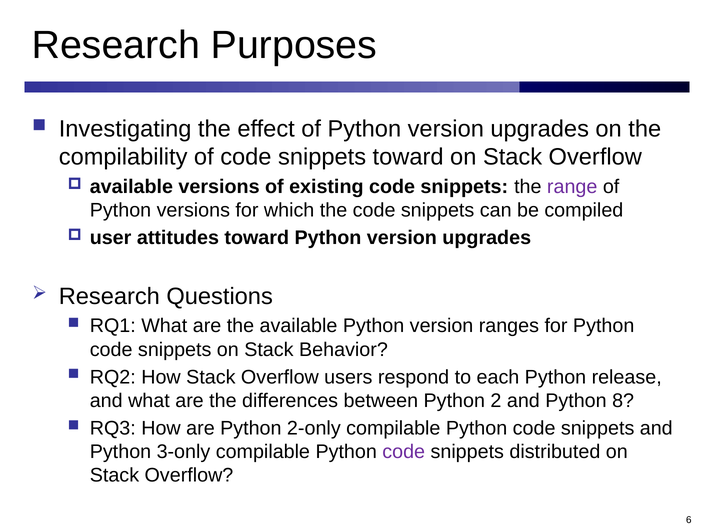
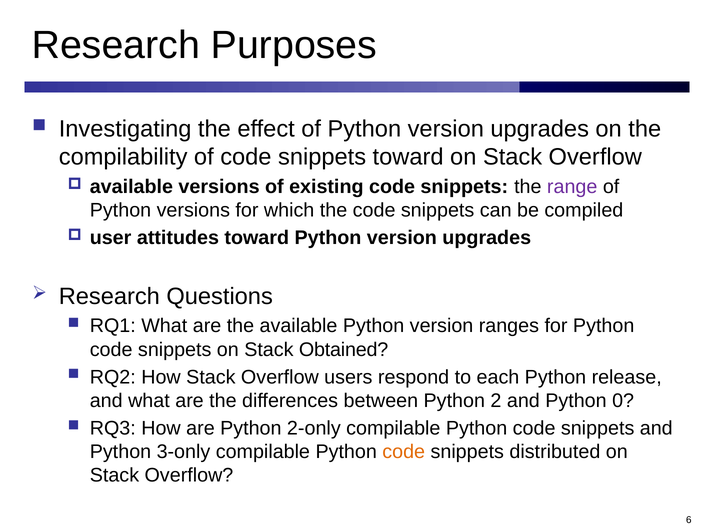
Behavior: Behavior -> Obtained
8: 8 -> 0
code at (404, 453) colour: purple -> orange
